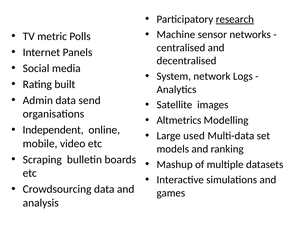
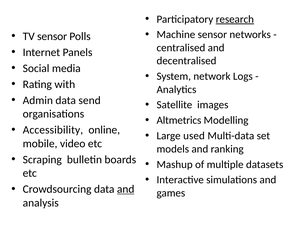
TV metric: metric -> sensor
built: built -> with
Independent: Independent -> Accessibility
and at (126, 189) underline: none -> present
